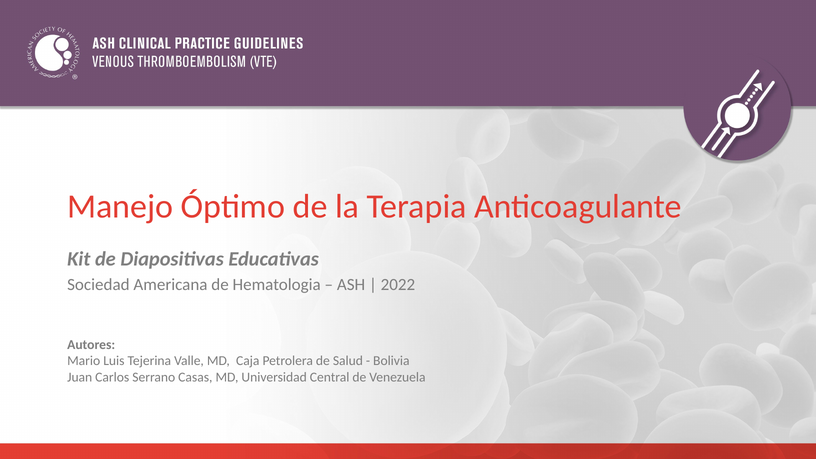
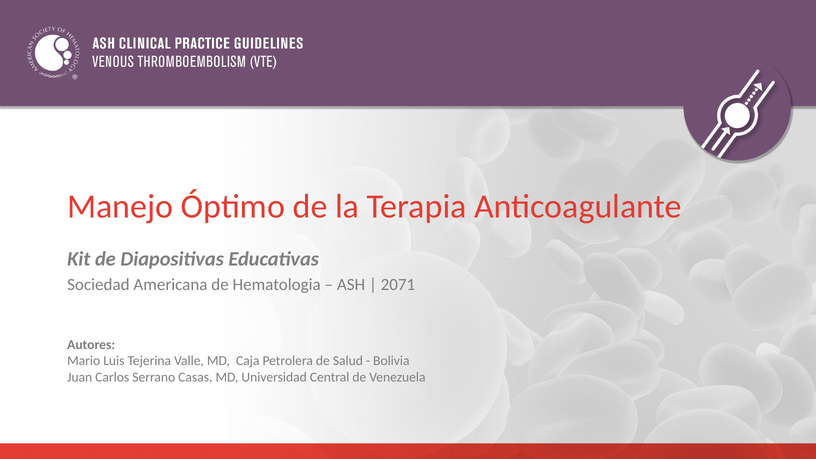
2022: 2022 -> 2071
